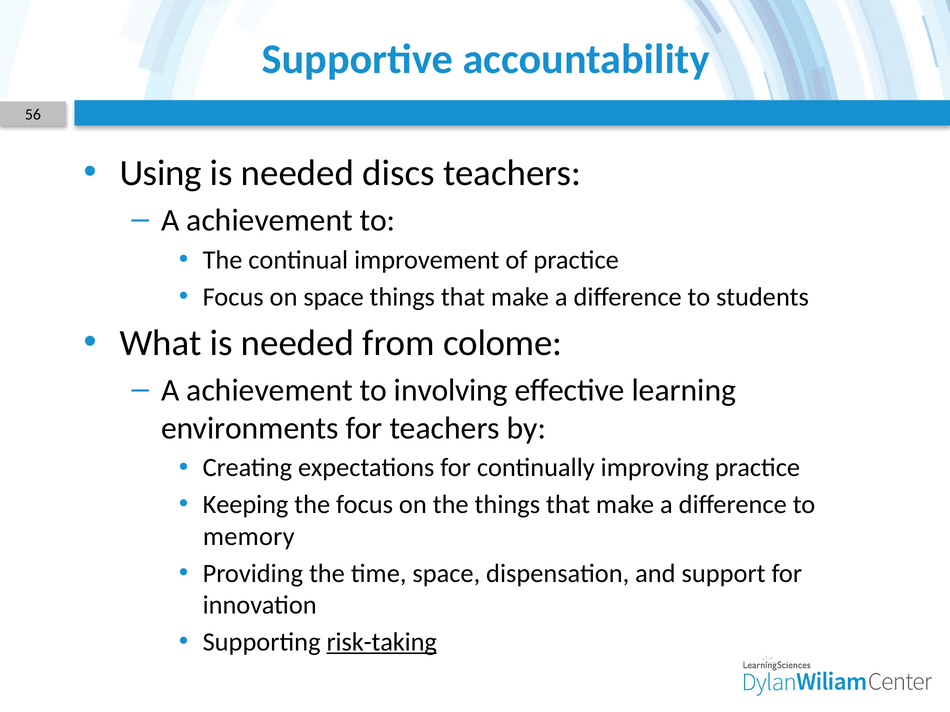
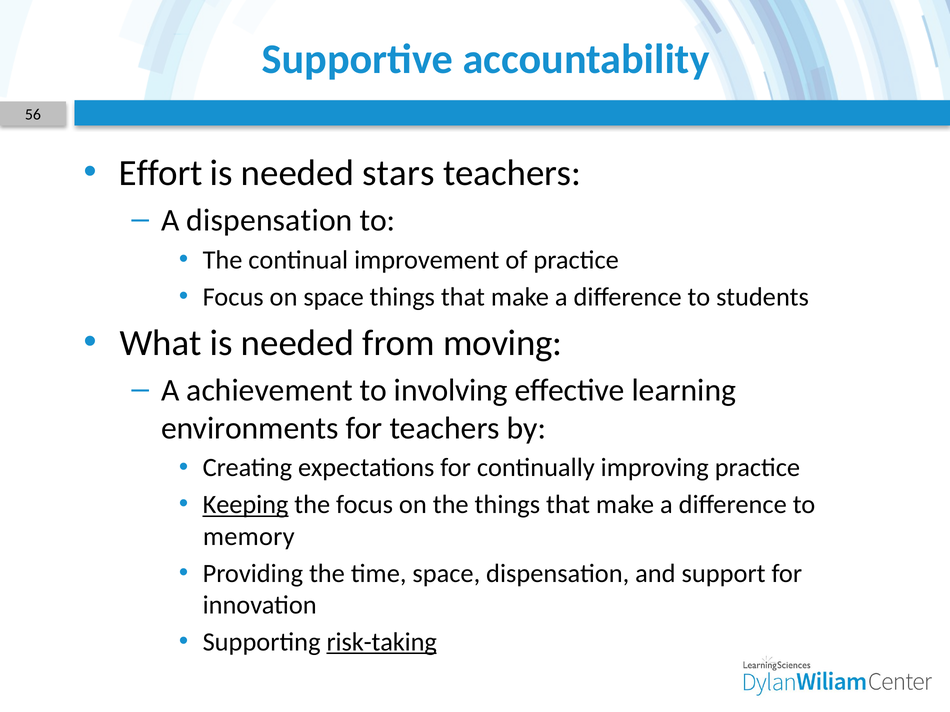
Using: Using -> Effort
discs: discs -> stars
achievement at (270, 220): achievement -> dispensation
colome: colome -> moving
Keeping underline: none -> present
